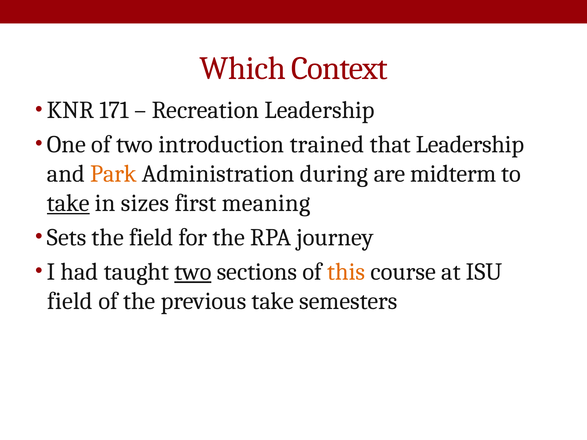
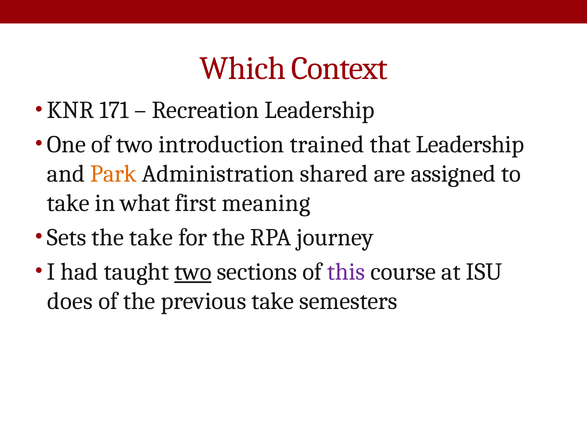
during: during -> shared
midterm: midterm -> assigned
take at (68, 203) underline: present -> none
sizes: sizes -> what
the field: field -> take
this colour: orange -> purple
field at (70, 301): field -> does
